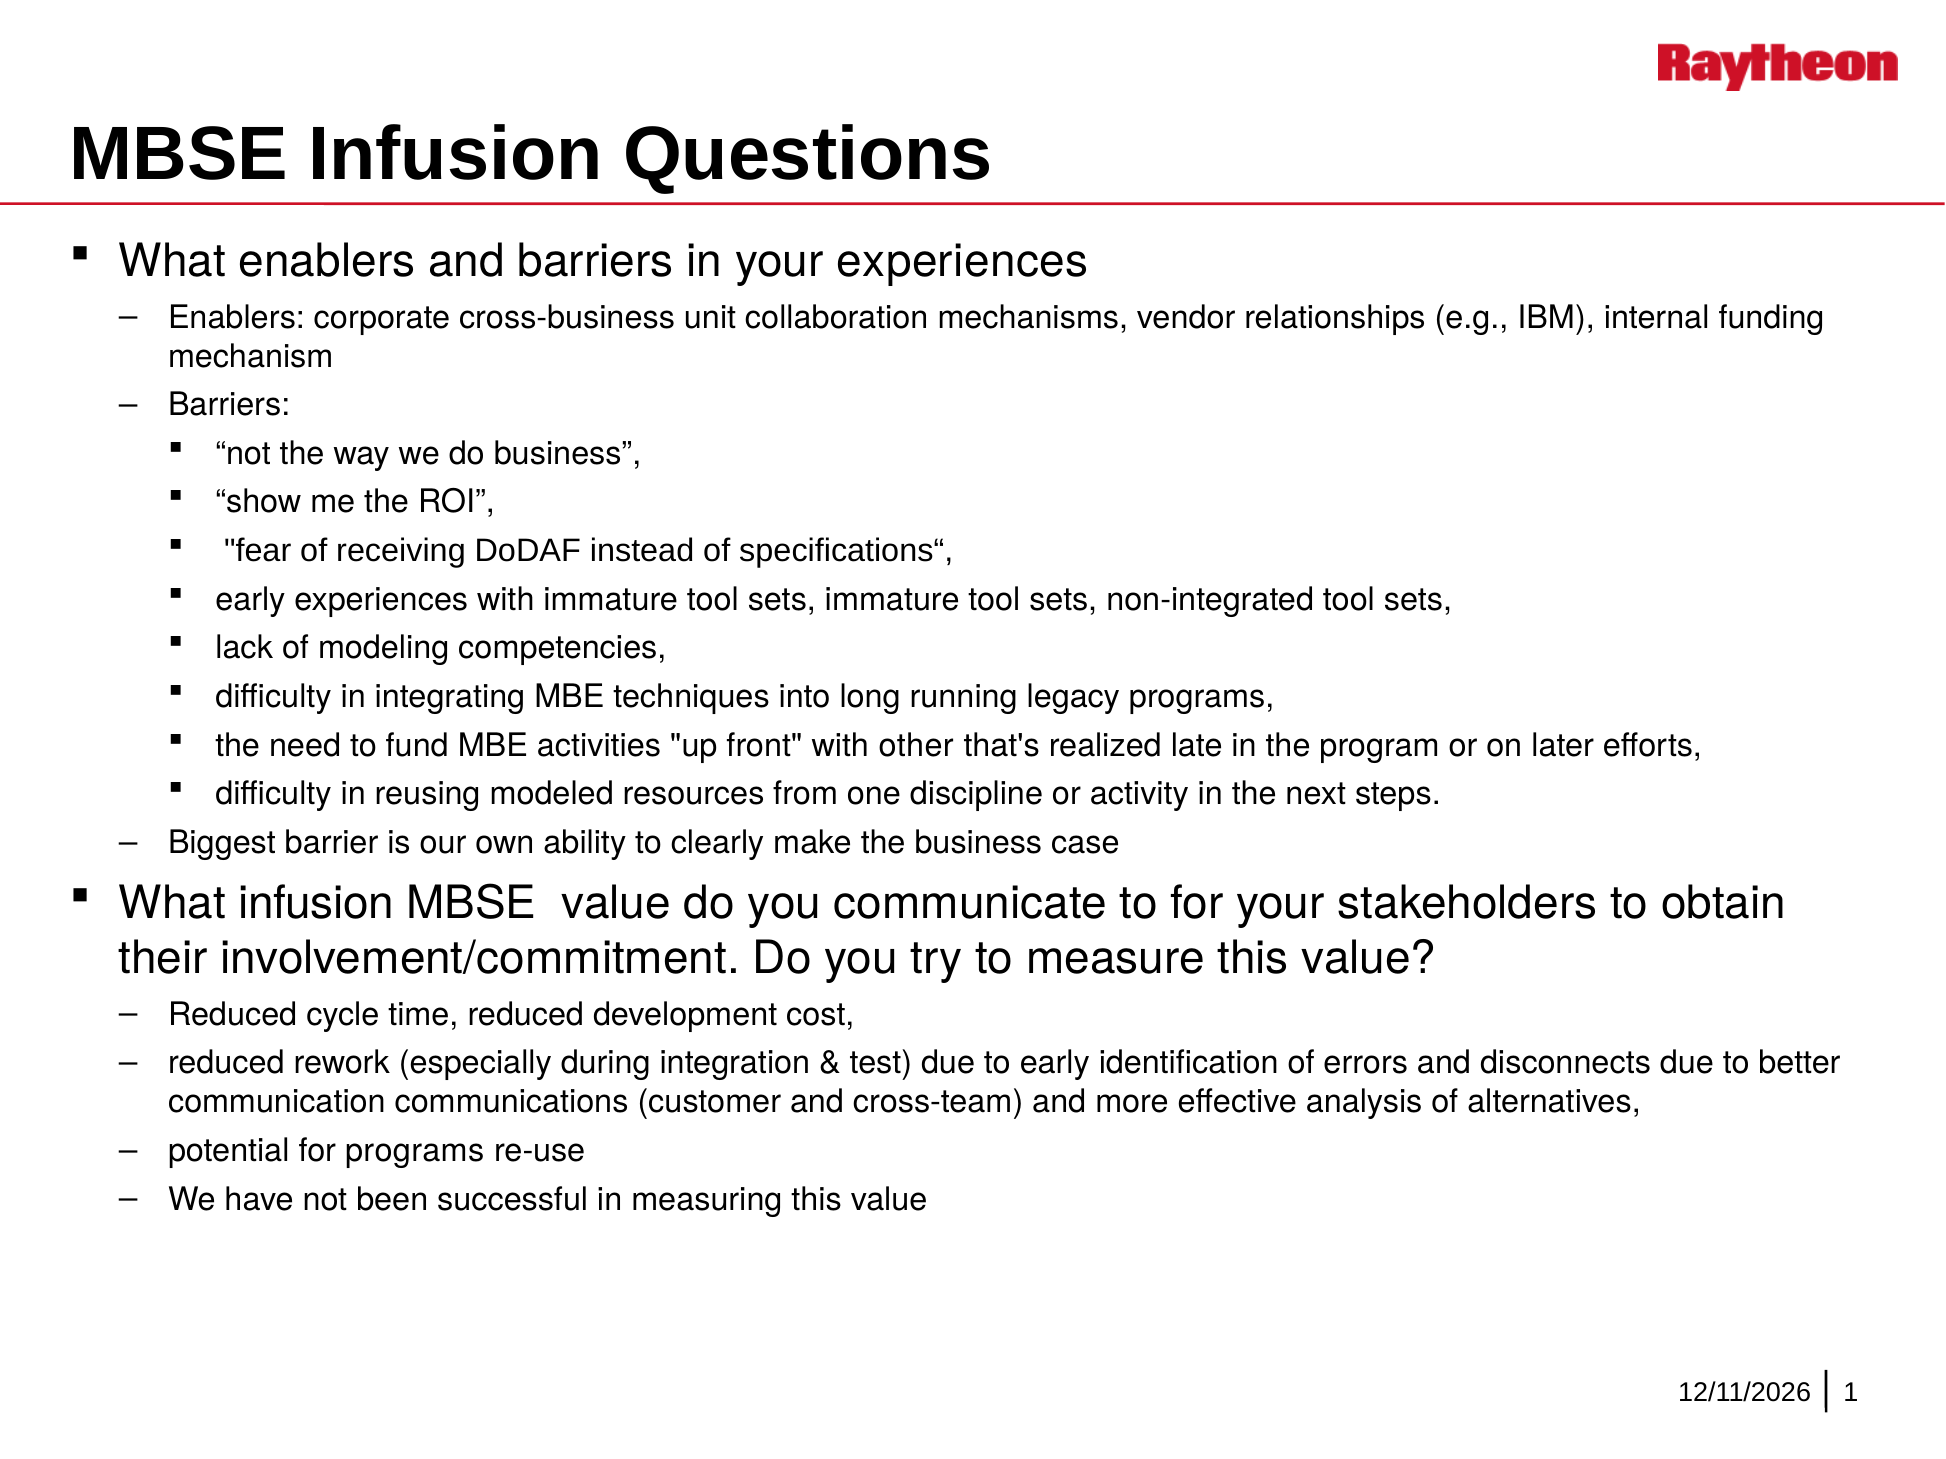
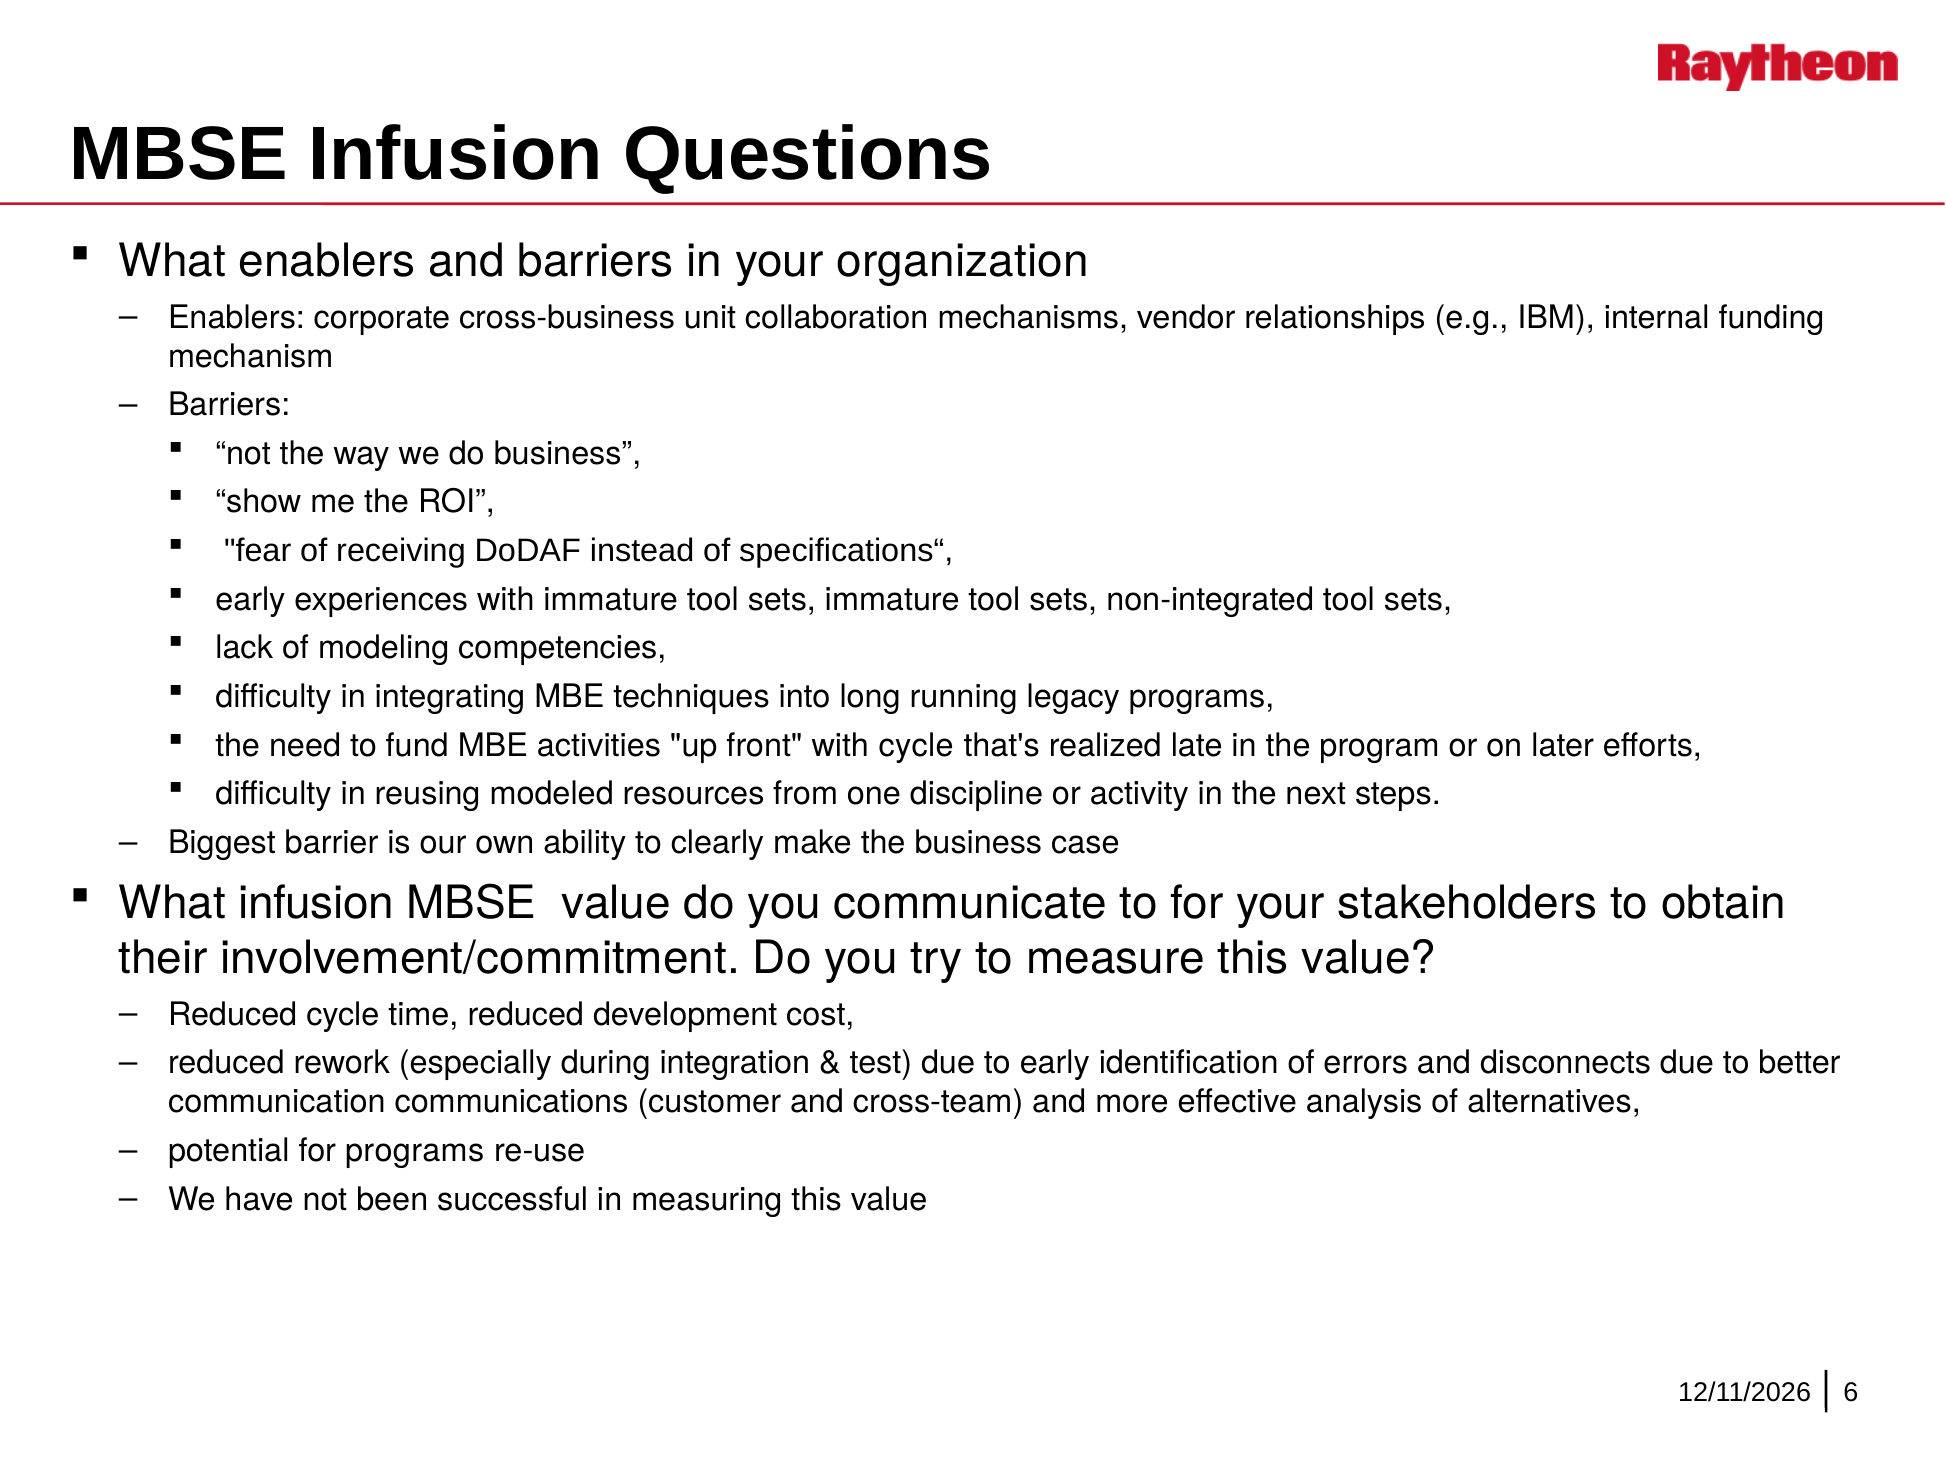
your experiences: experiences -> organization
with other: other -> cycle
1: 1 -> 6
